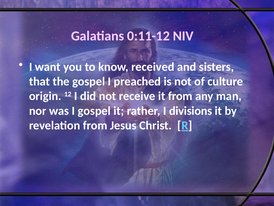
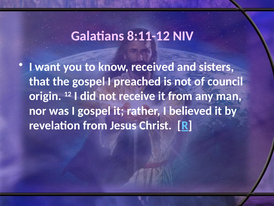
0:11-12: 0:11-12 -> 8:11-12
culture: culture -> council
divisions: divisions -> believed
